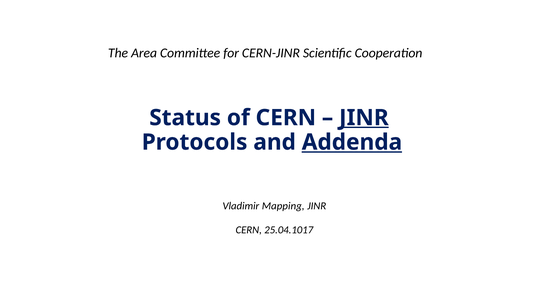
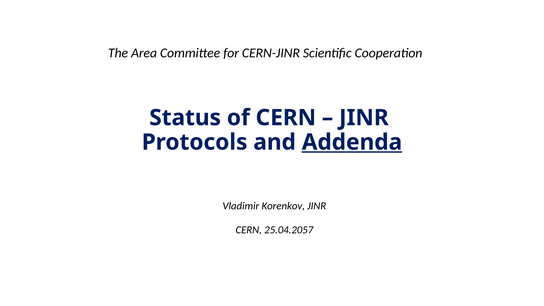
JINR at (364, 118) underline: present -> none
Mapping: Mapping -> Korenkov
25.04.1017: 25.04.1017 -> 25.04.2057
